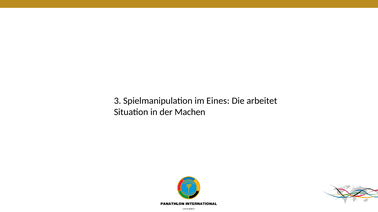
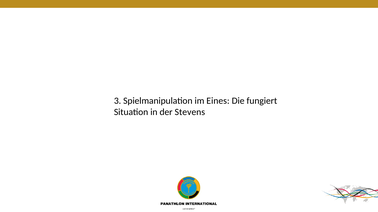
arbeitet: arbeitet -> fungiert
Machen: Machen -> Stevens
